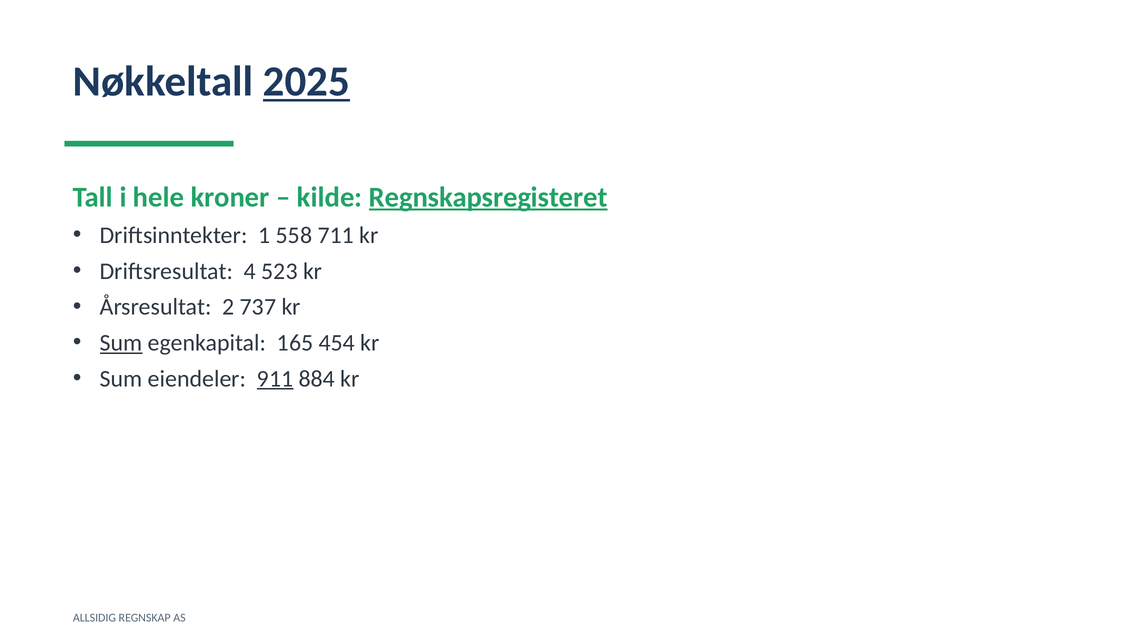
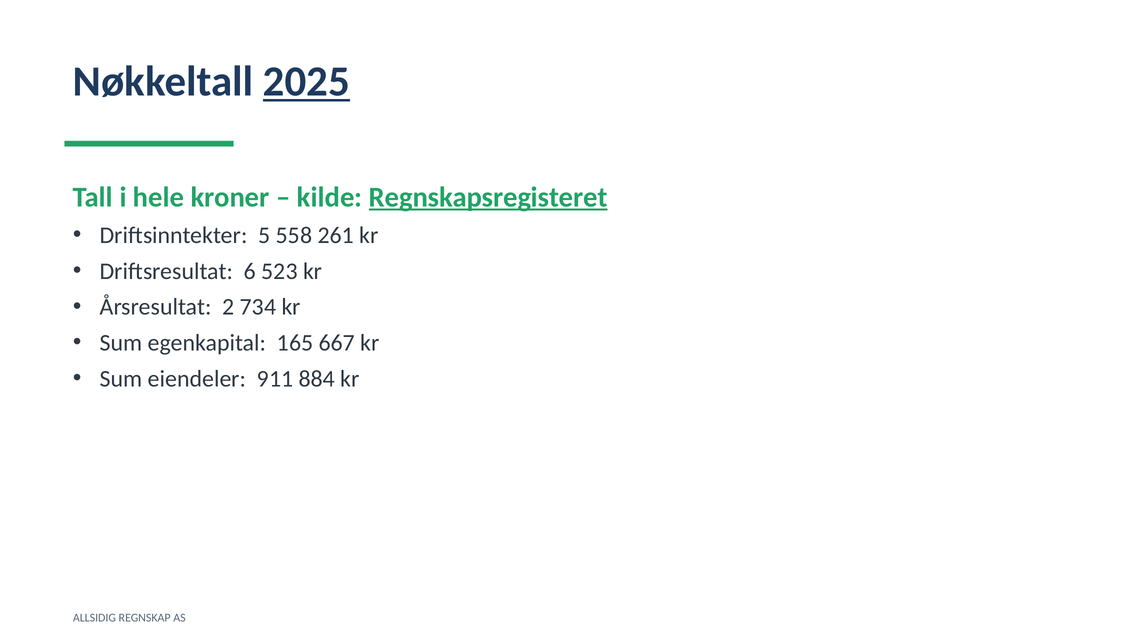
1: 1 -> 5
711: 711 -> 261
4: 4 -> 6
737: 737 -> 734
Sum at (121, 343) underline: present -> none
454: 454 -> 667
911 underline: present -> none
